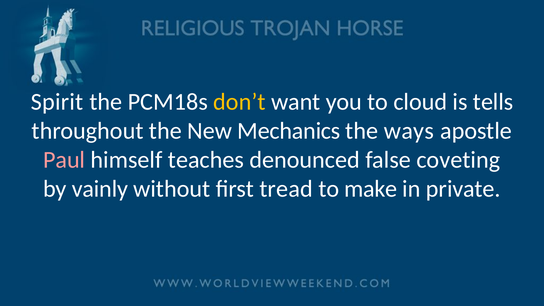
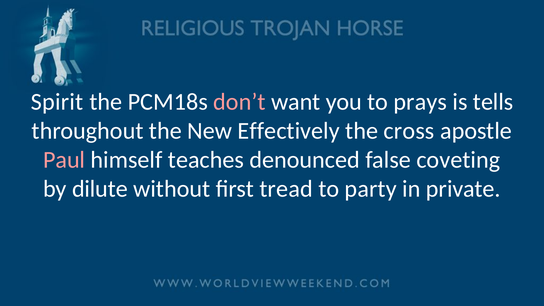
don’t colour: yellow -> pink
cloud: cloud -> prays
Mechanics: Mechanics -> Effectively
ways: ways -> cross
vainly: vainly -> dilute
make: make -> party
